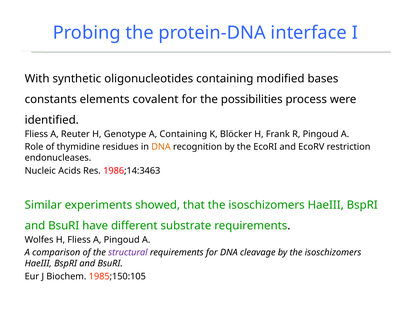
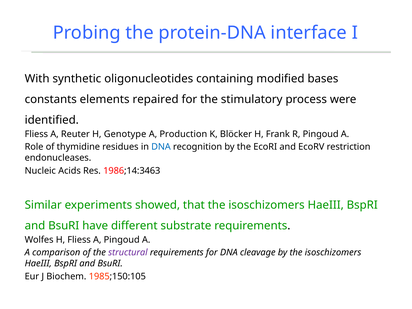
covalent: covalent -> repaired
possibilities: possibilities -> stimulatory
A Containing: Containing -> Production
DNA at (161, 147) colour: orange -> blue
